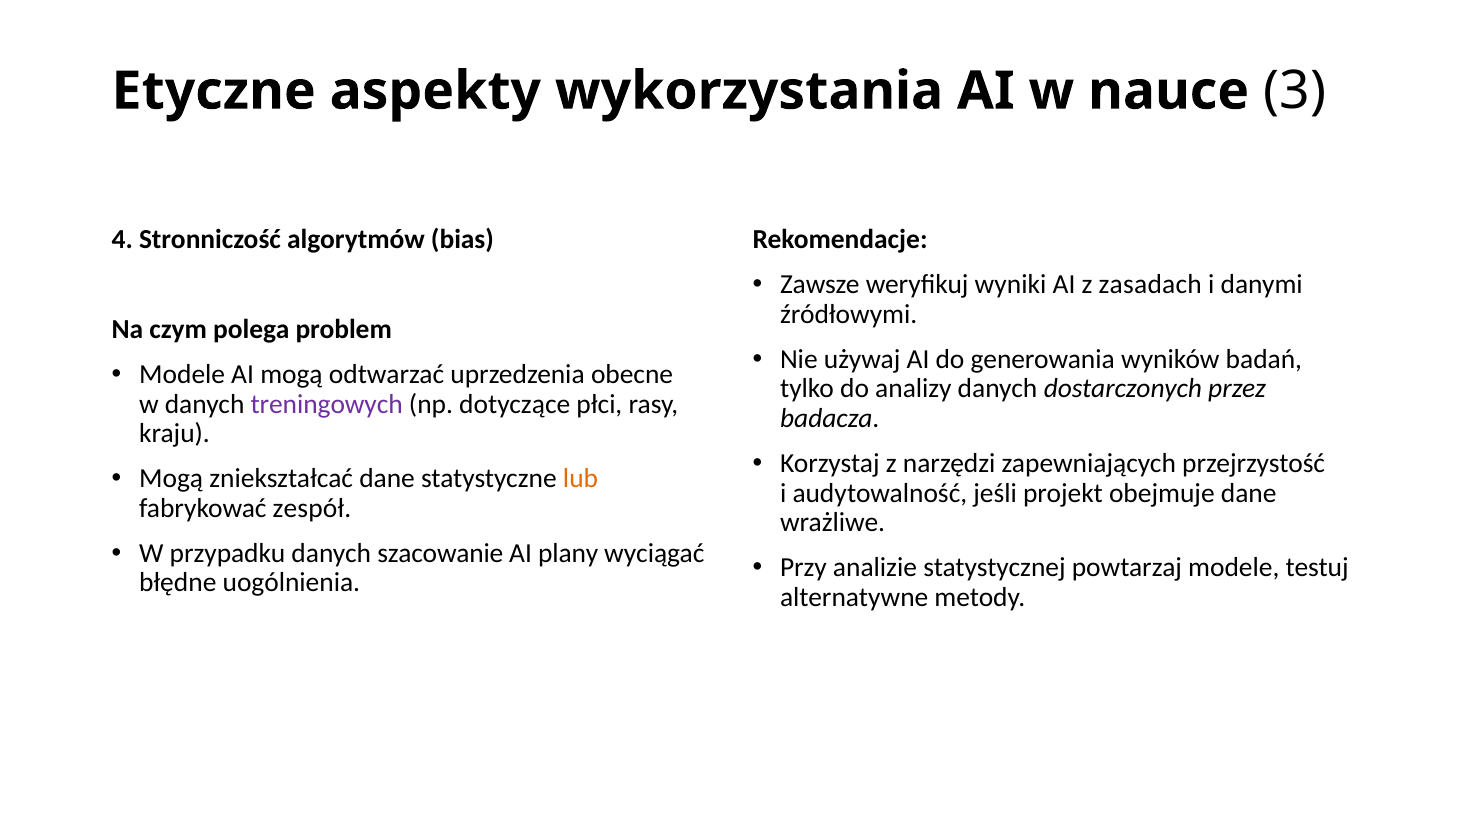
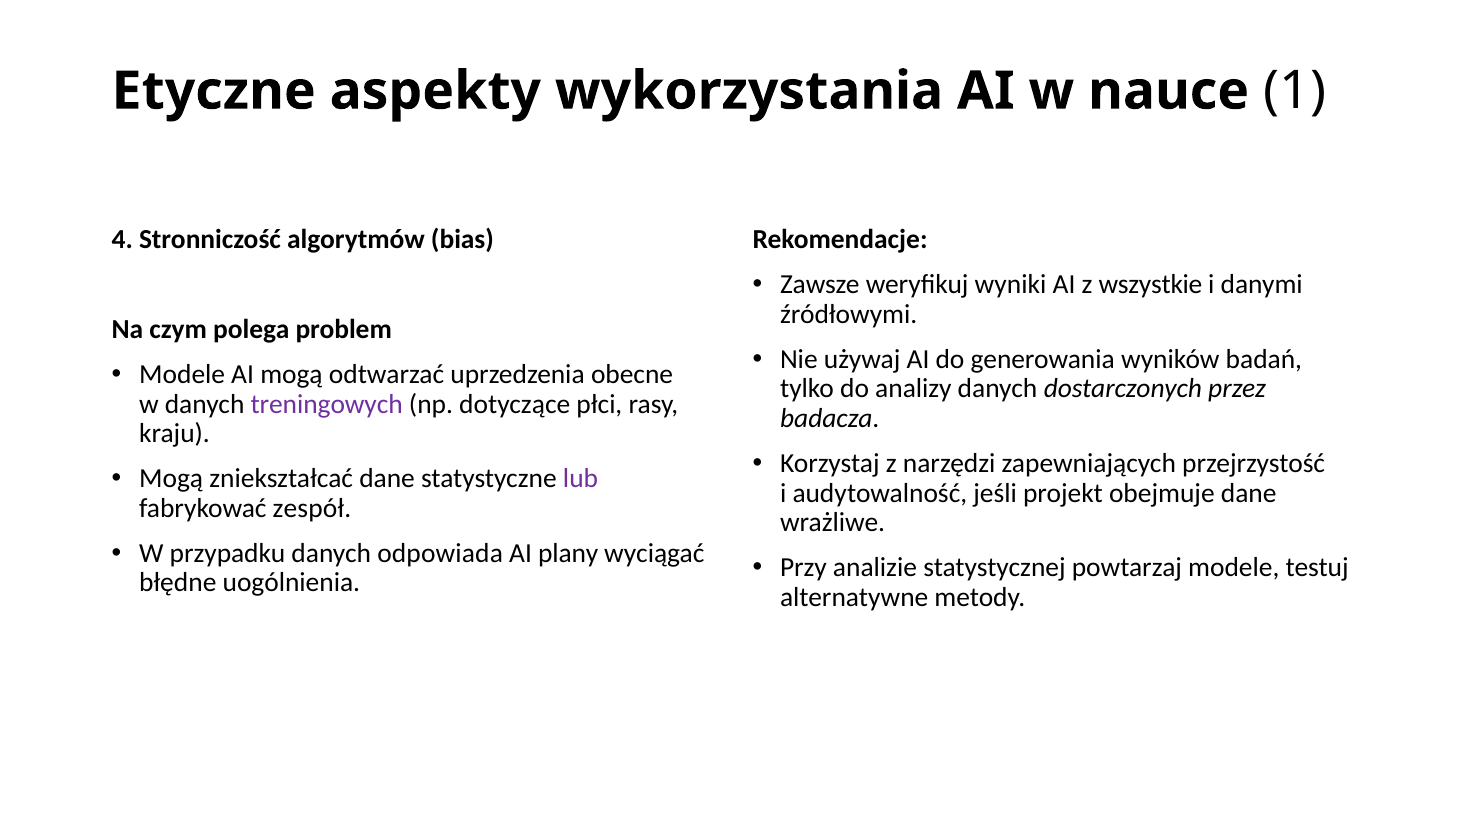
3: 3 -> 1
zasadach: zasadach -> wszystkie
lub colour: orange -> purple
szacowanie: szacowanie -> odpowiada
